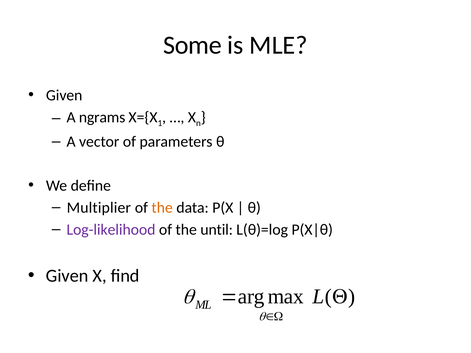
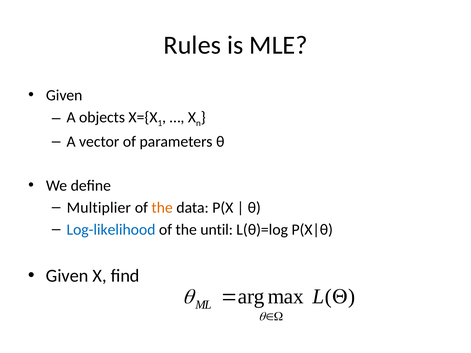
Some: Some -> Rules
ngrams: ngrams -> objects
Log-likelihood colour: purple -> blue
